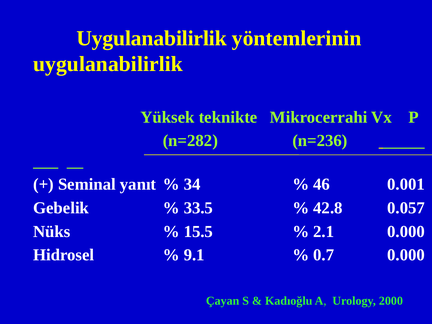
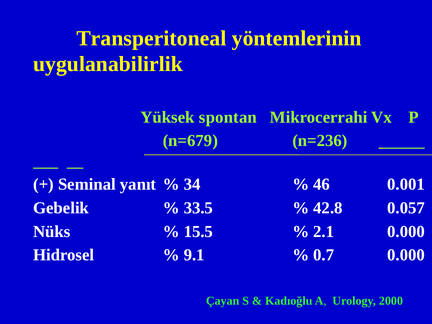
Uygulanabilirlik at (152, 38): Uygulanabilirlik -> Transperitoneal
teknikte: teknikte -> spontan
n=282: n=282 -> n=679
